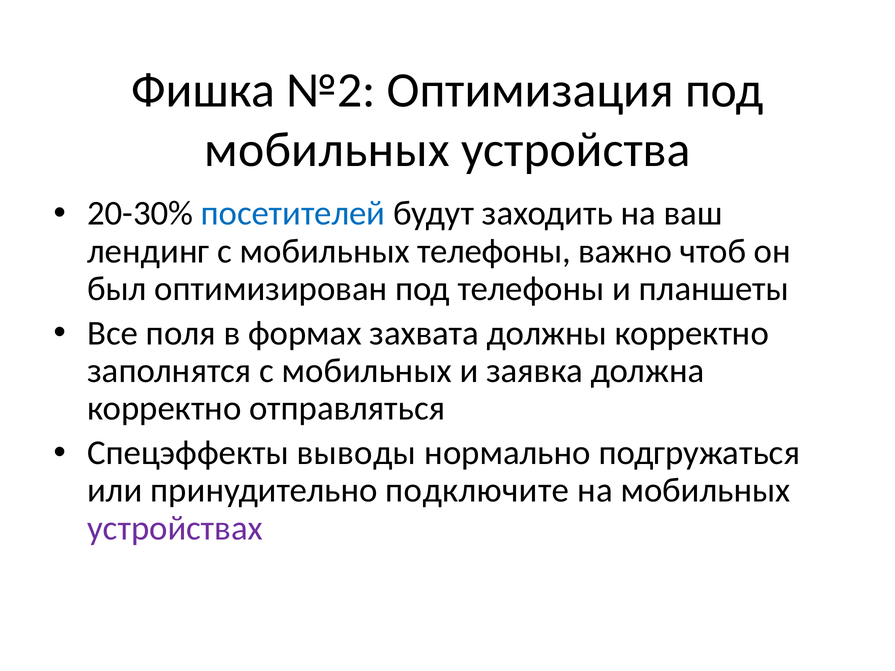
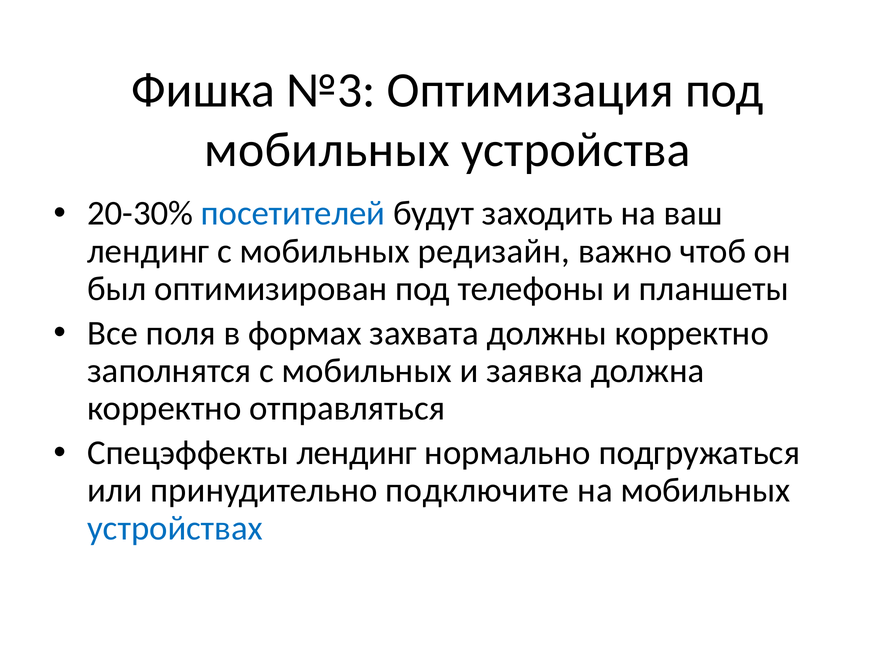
№2: №2 -> №3
мобильных телефоны: телефоны -> редизайн
Спецэффекты выводы: выводы -> лендинг
устройствах colour: purple -> blue
